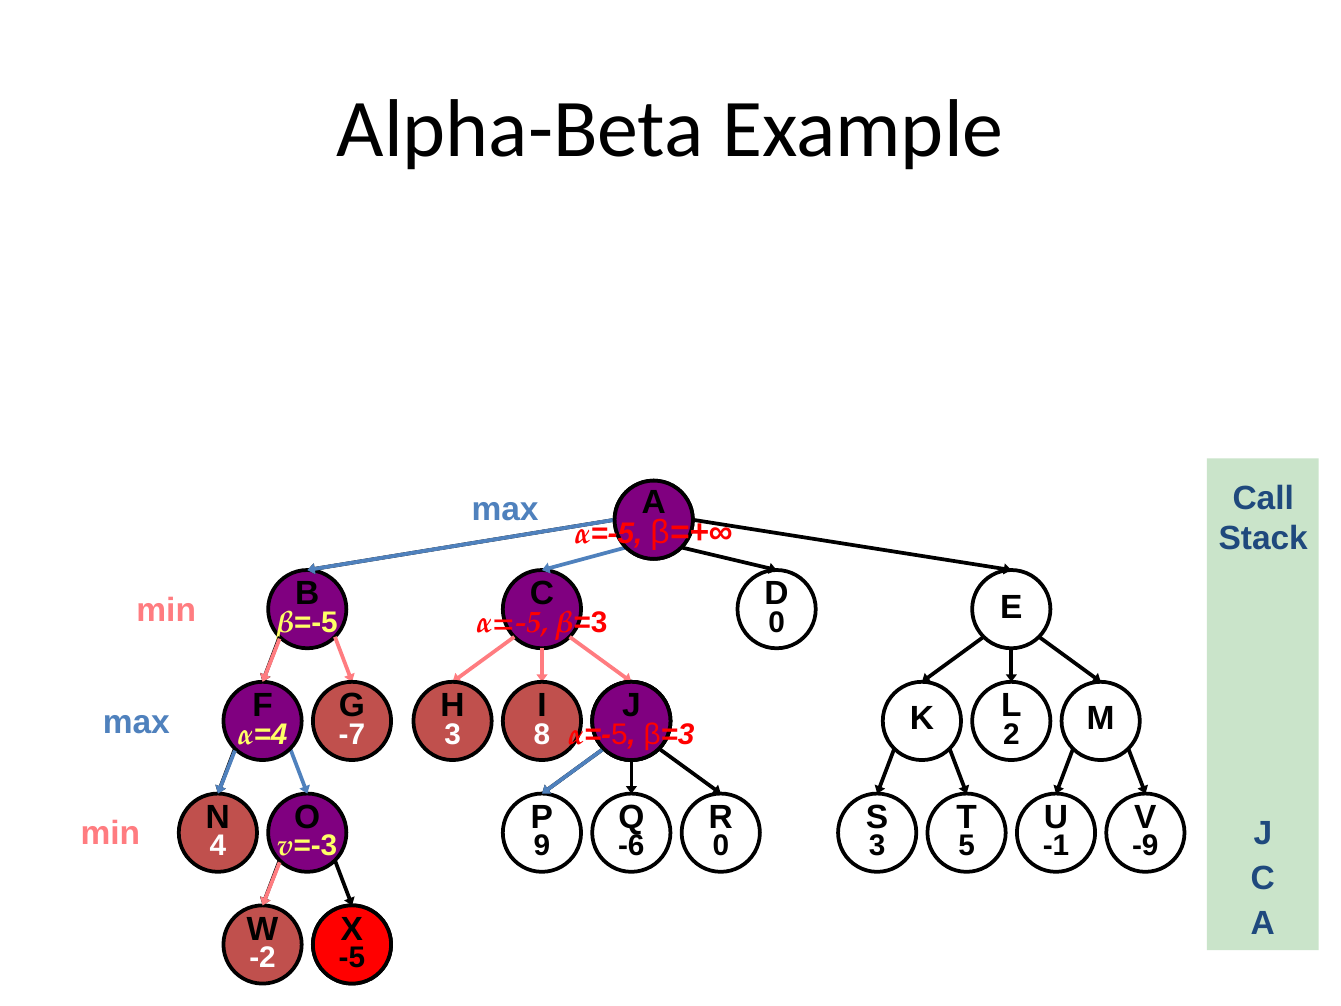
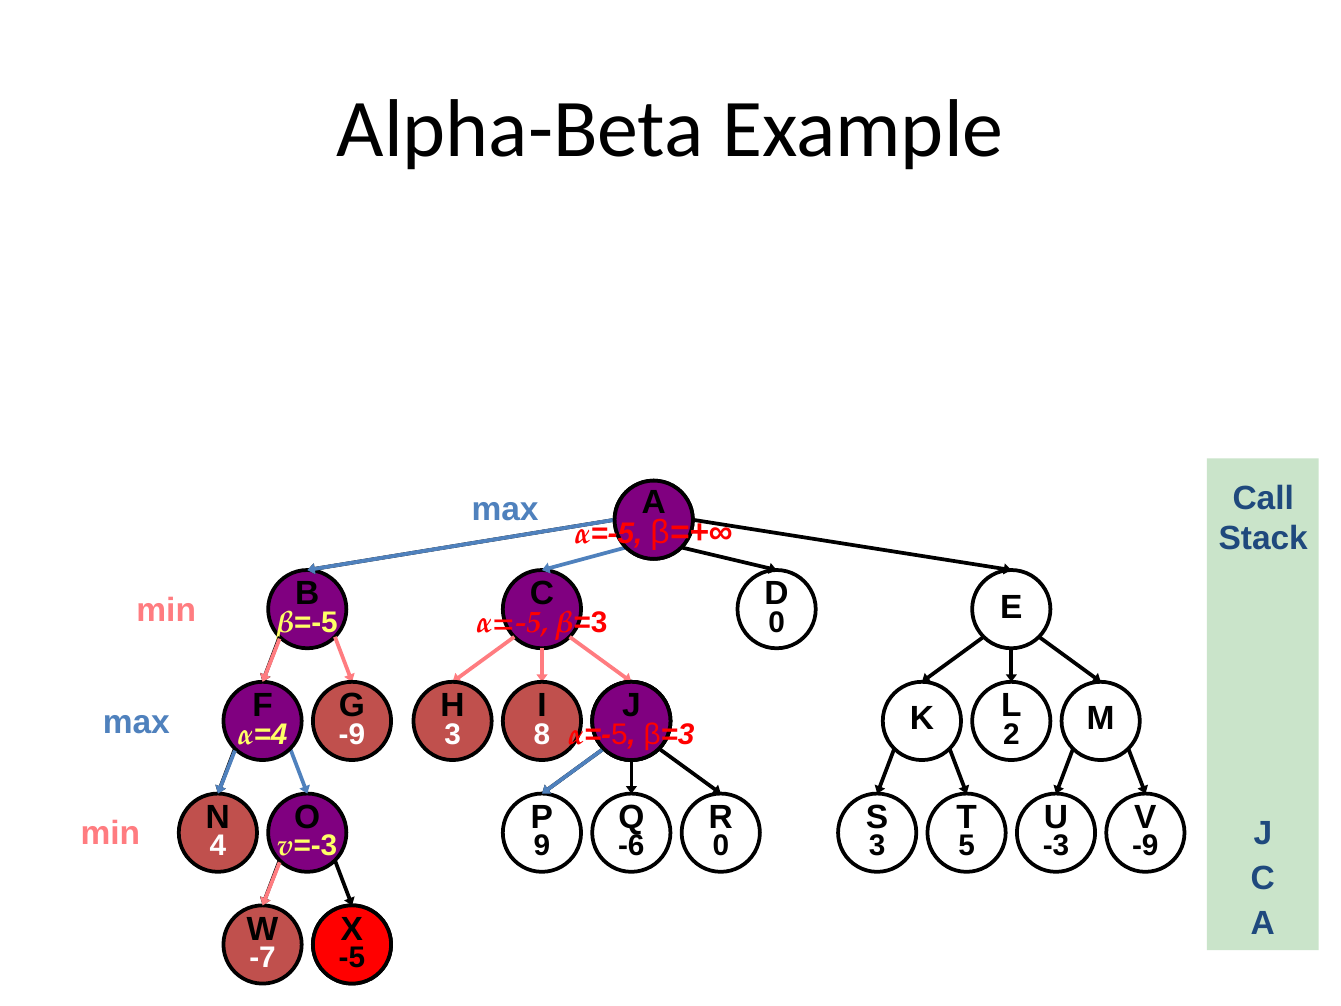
-7 at (352, 734): -7 -> -9
-1: -1 -> -3
-2: -2 -> -7
